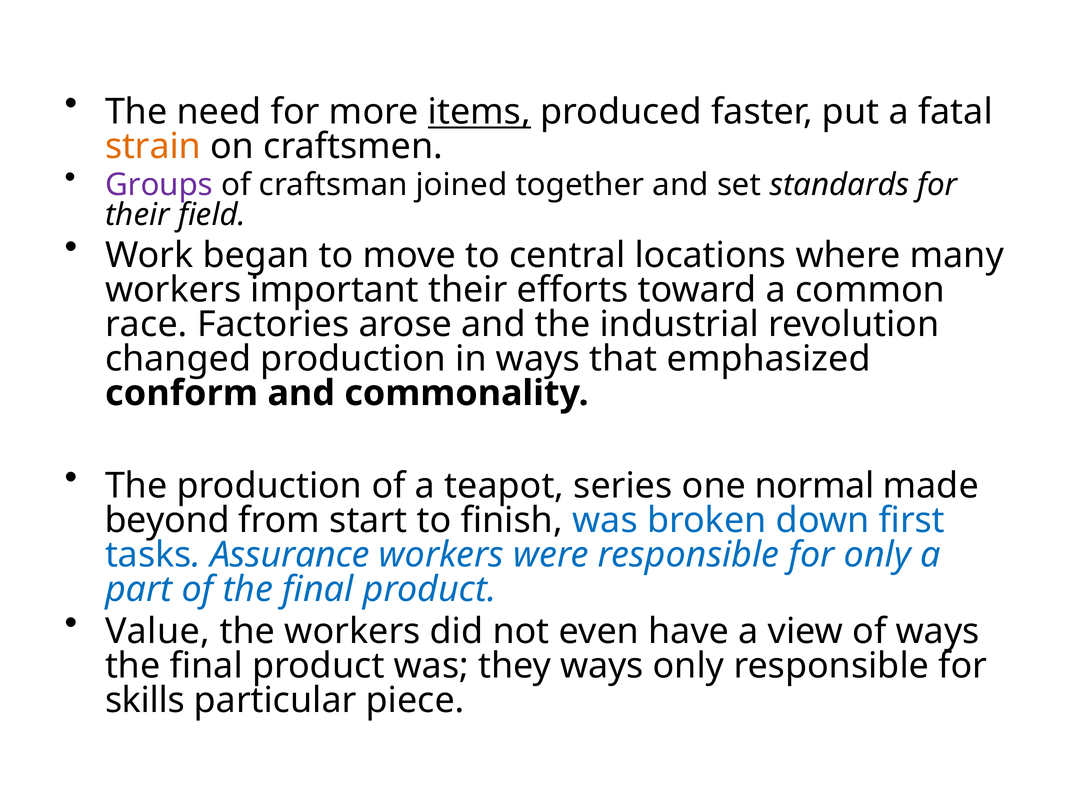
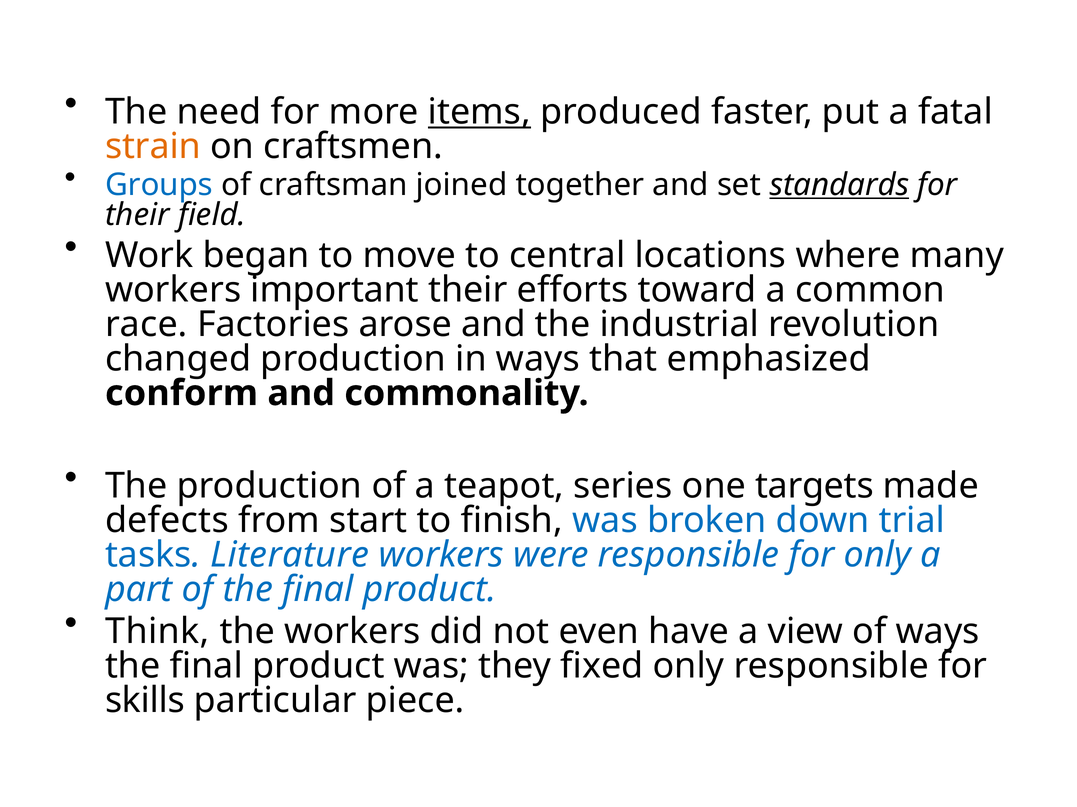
Groups colour: purple -> blue
standards underline: none -> present
normal: normal -> targets
beyond: beyond -> defects
first: first -> trial
Assurance: Assurance -> Literature
Value: Value -> Think
they ways: ways -> fixed
